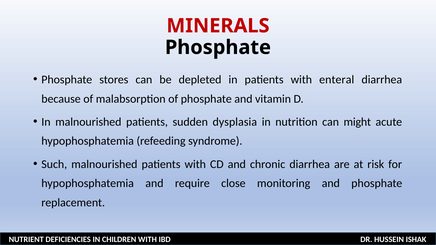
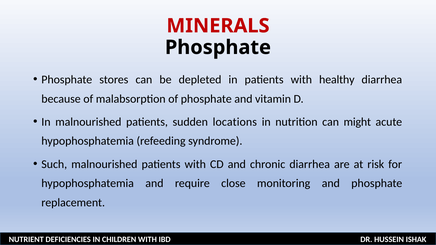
enteral: enteral -> healthy
dysplasia: dysplasia -> locations
